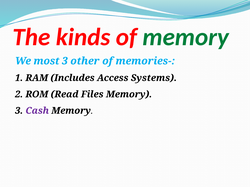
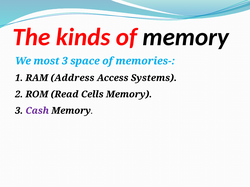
memory at (186, 37) colour: green -> black
other: other -> space
Includes: Includes -> Address
Files: Files -> Cells
